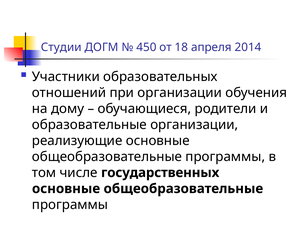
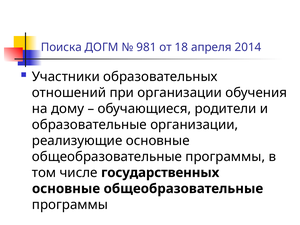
Студии: Студии -> Поиска
450: 450 -> 981
